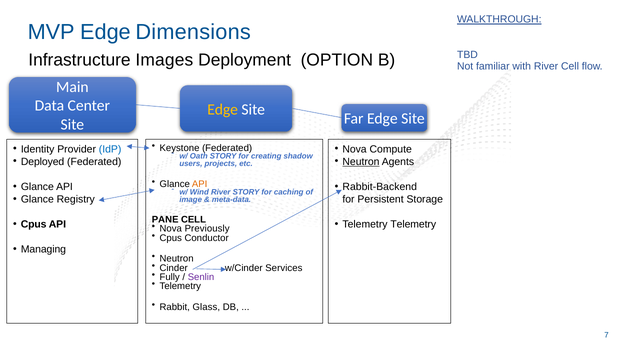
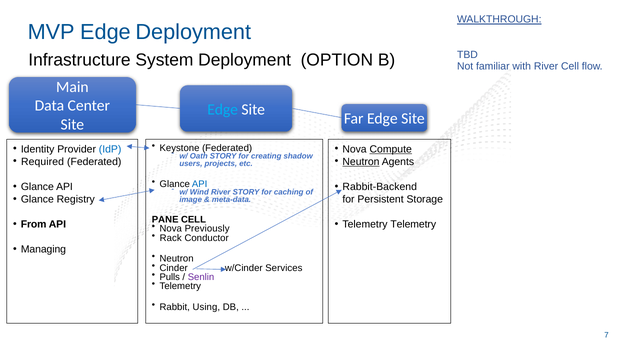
Edge Dimensions: Dimensions -> Deployment
Images: Images -> System
Edge at (223, 109) colour: yellow -> light blue
Compute underline: none -> present
Deployed: Deployed -> Required
API at (200, 184) colour: orange -> blue
Cpus at (34, 224): Cpus -> From
Cpus at (171, 238): Cpus -> Rack
Fully: Fully -> Pulls
Glass: Glass -> Using
